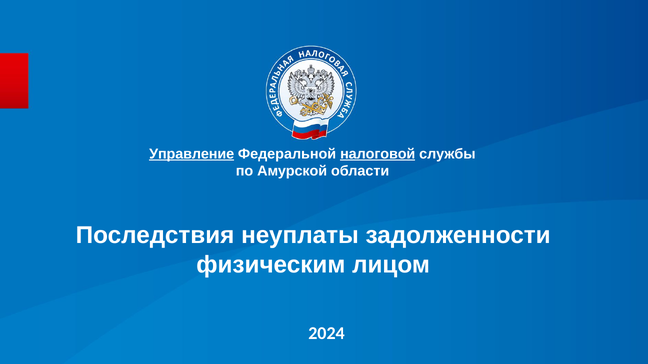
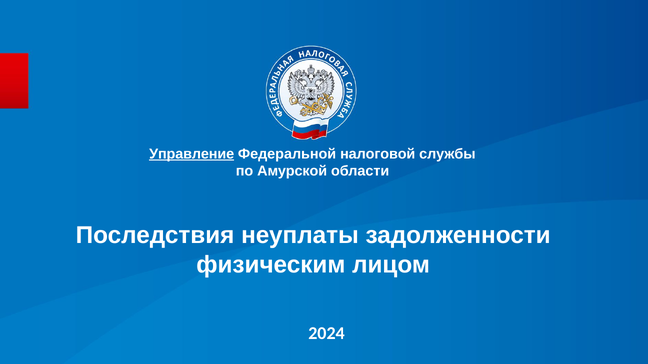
налоговой underline: present -> none
